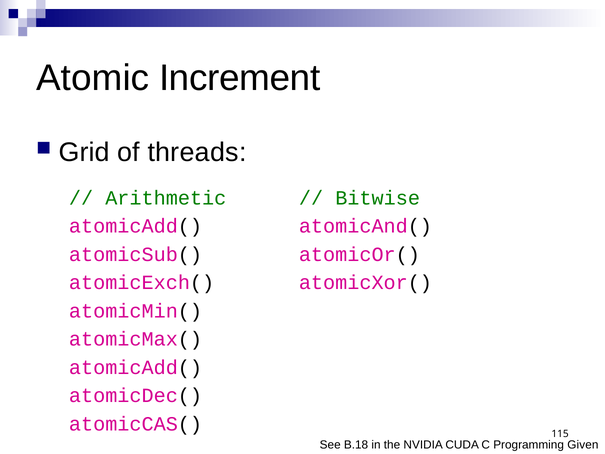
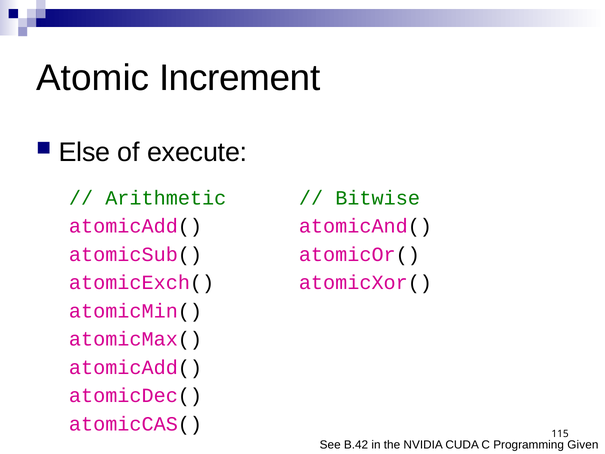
Grid: Grid -> Else
threads: threads -> execute
B.18: B.18 -> B.42
